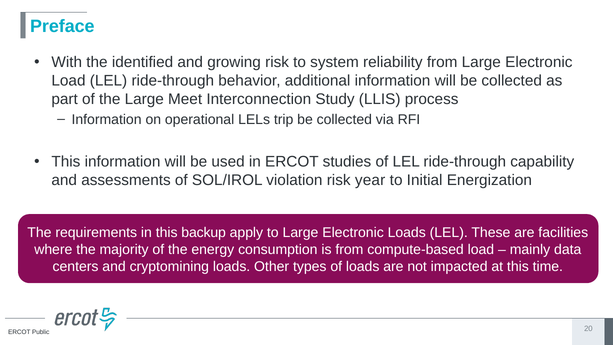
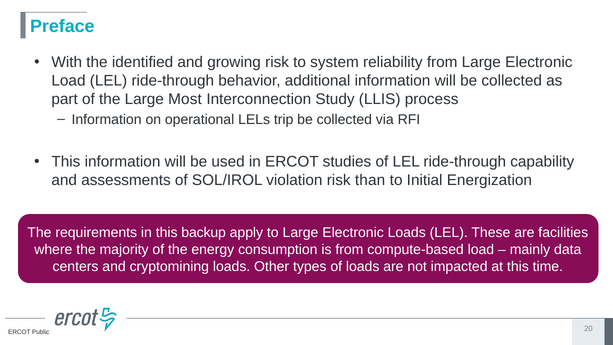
Meet: Meet -> Most
year: year -> than
